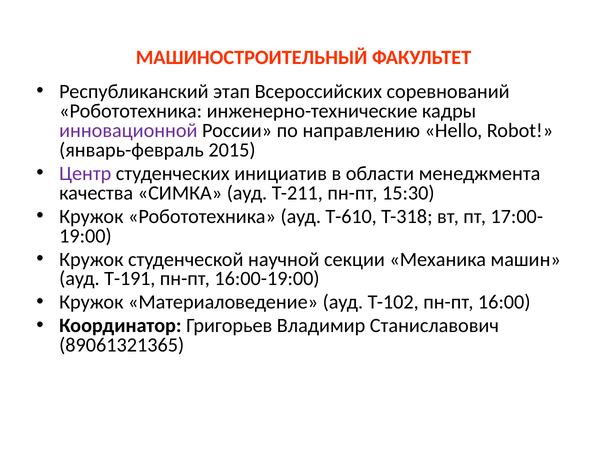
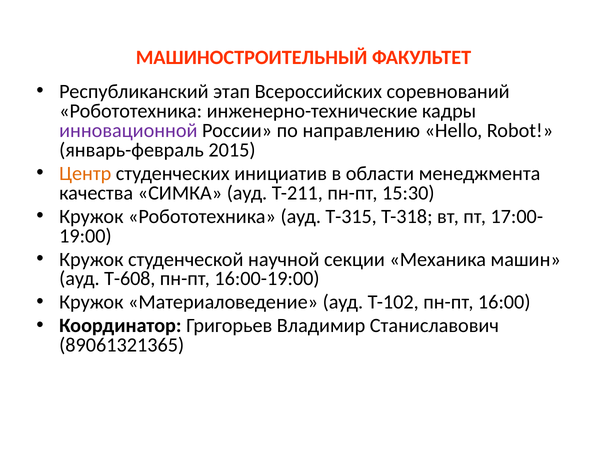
Центр colour: purple -> orange
Т-610: Т-610 -> Т-315
Т-191: Т-191 -> Т-608
